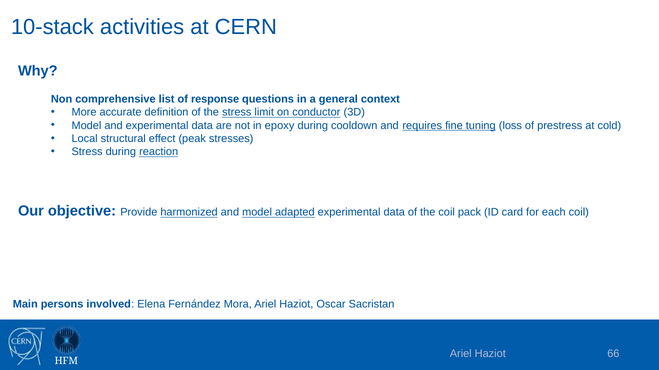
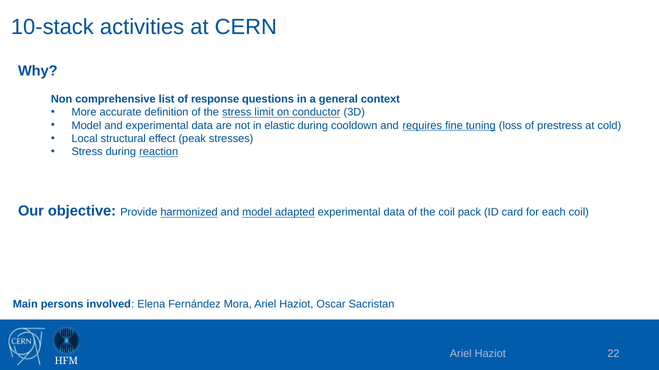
epoxy: epoxy -> elastic
66: 66 -> 22
